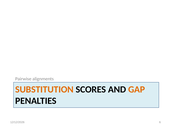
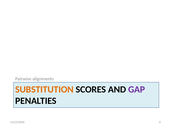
GAP colour: orange -> purple
